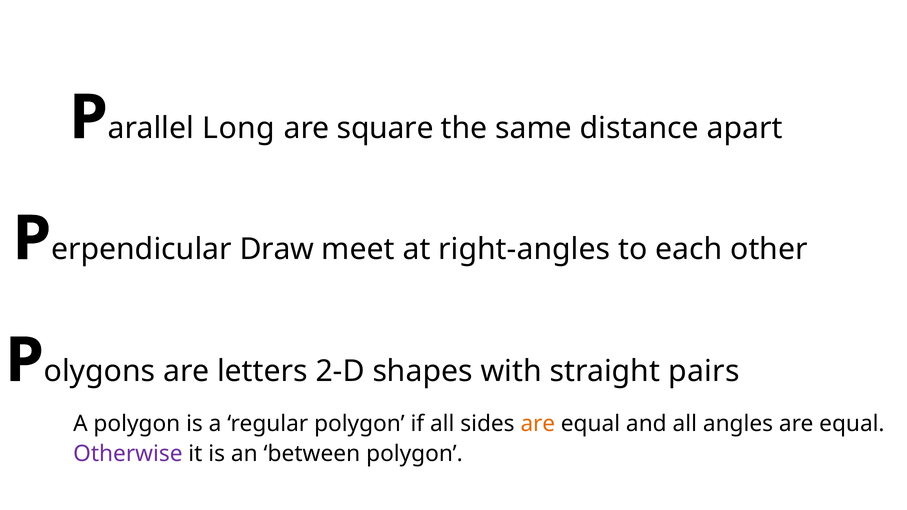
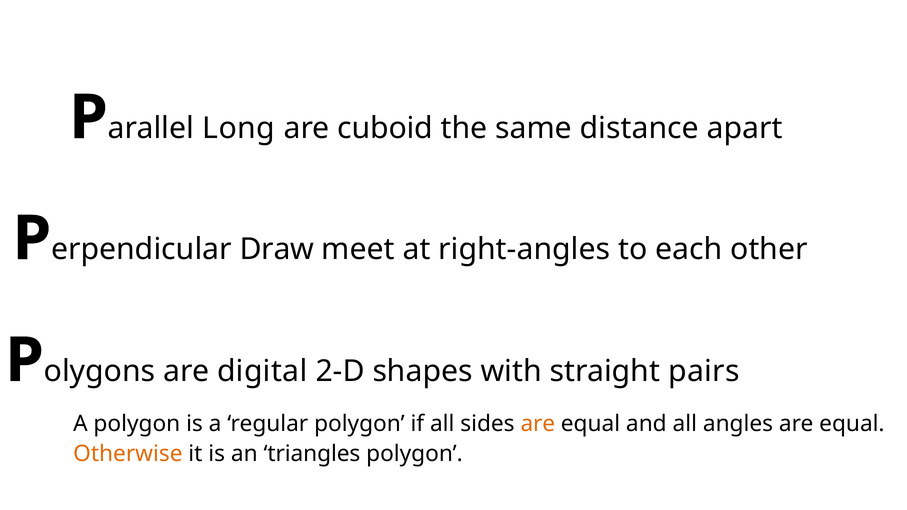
square: square -> cuboid
letters: letters -> digital
Otherwise colour: purple -> orange
between: between -> triangles
